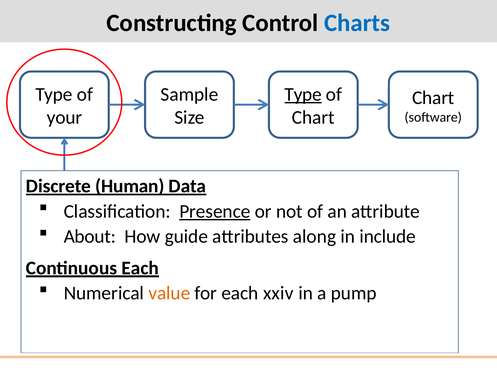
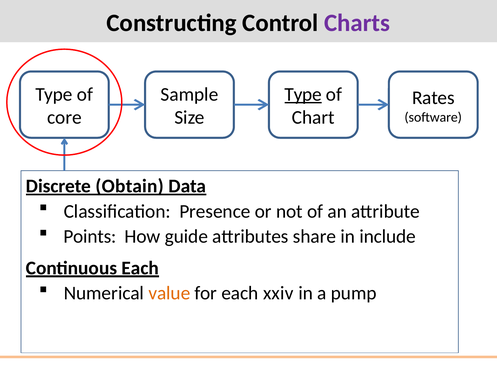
Charts colour: blue -> purple
Chart at (433, 98): Chart -> Rates
your: your -> core
Human: Human -> Obtain
Presence underline: present -> none
About: About -> Points
along: along -> share
